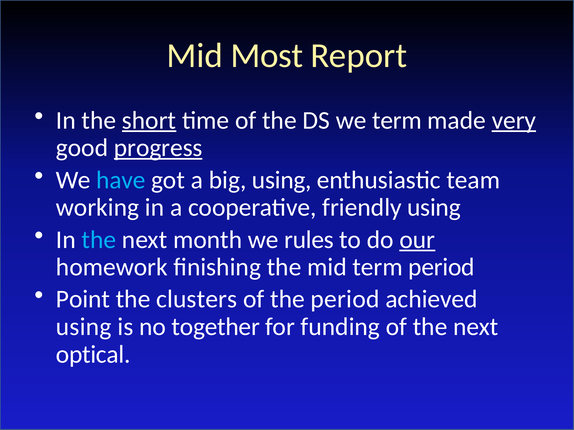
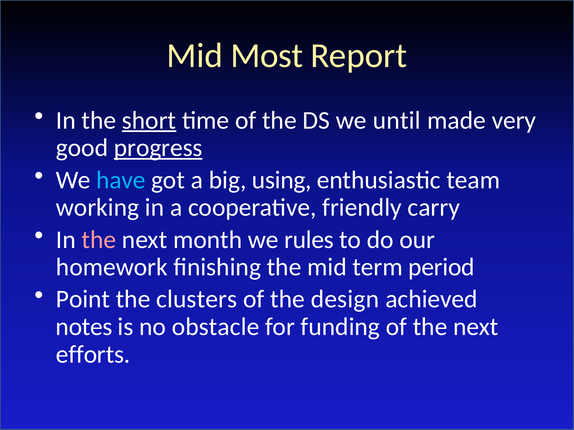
we term: term -> until
very underline: present -> none
friendly using: using -> carry
the at (99, 240) colour: light blue -> pink
our underline: present -> none
the period: period -> design
using at (84, 327): using -> notes
together: together -> obstacle
optical: optical -> efforts
